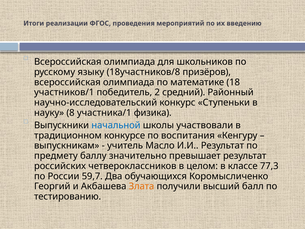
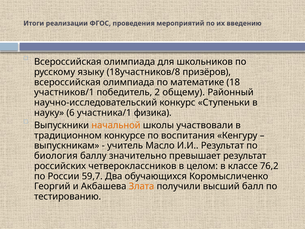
средний: средний -> общему
8: 8 -> 6
начальной colour: blue -> orange
предмету: предмету -> биология
77,3: 77,3 -> 76,2
